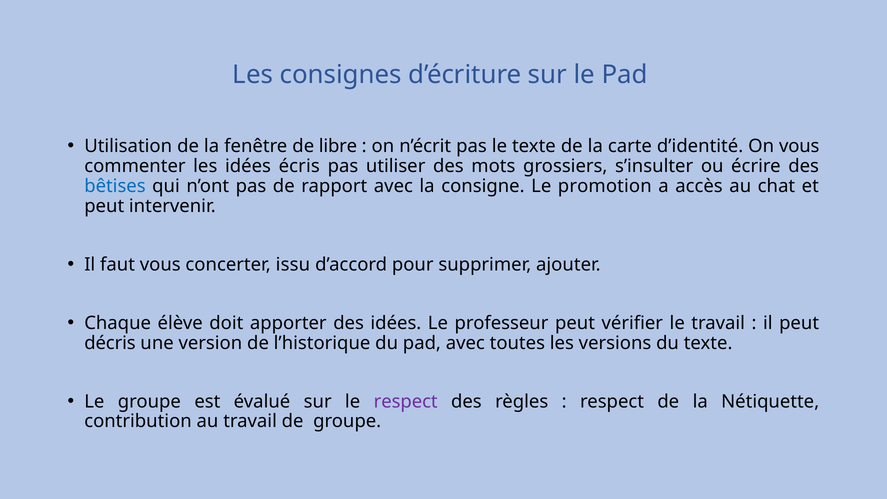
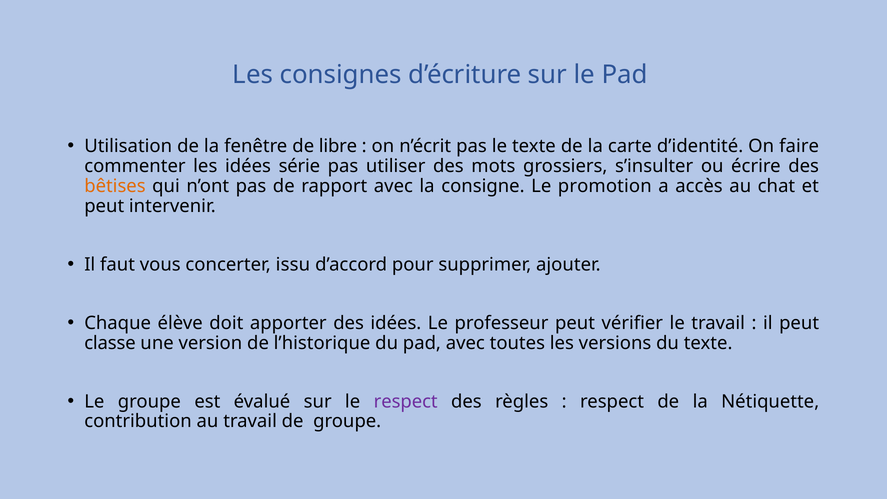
On vous: vous -> faire
écris: écris -> série
bêtises colour: blue -> orange
décris: décris -> classe
